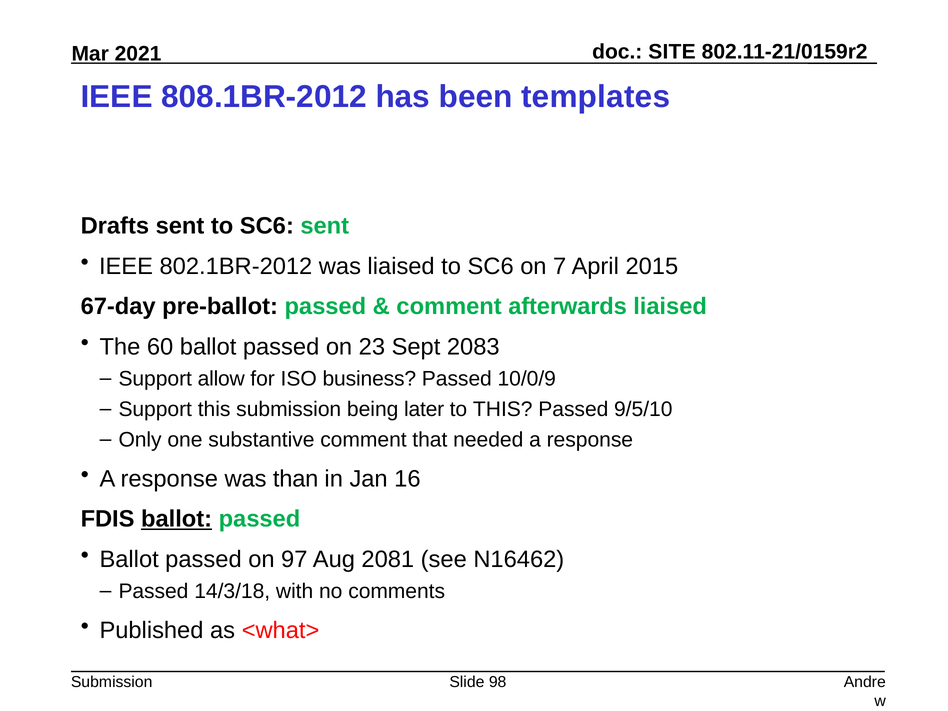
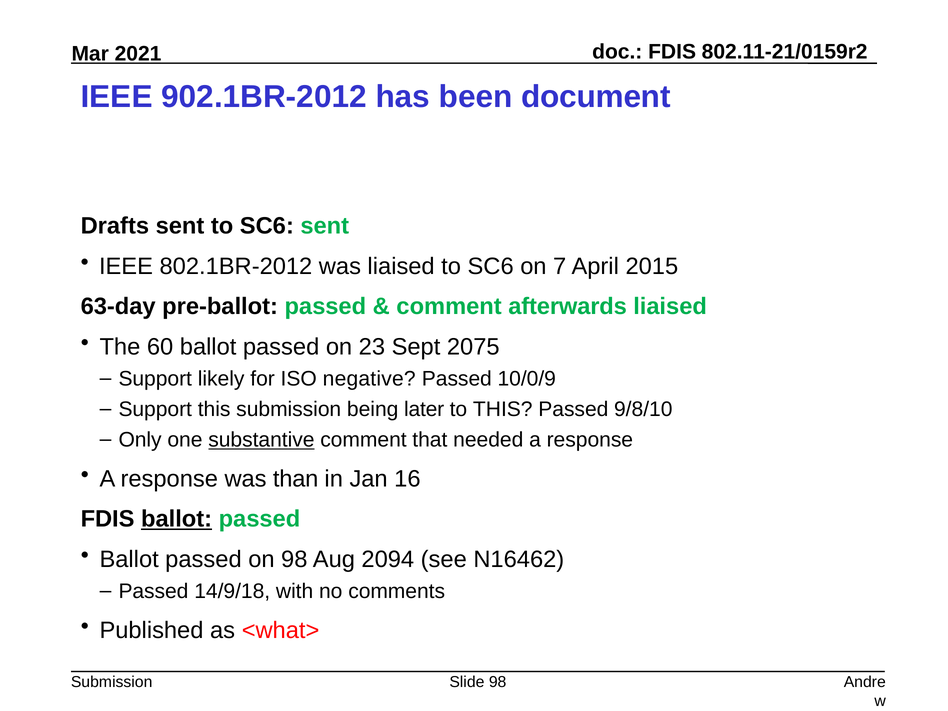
SITE at (672, 52): SITE -> FDIS
808.1BR-2012: 808.1BR-2012 -> 902.1BR-2012
templates: templates -> document
67-day: 67-day -> 63-day
2083: 2083 -> 2075
allow: allow -> likely
business: business -> negative
9/5/10: 9/5/10 -> 9/8/10
substantive underline: none -> present
on 97: 97 -> 98
2081: 2081 -> 2094
14/3/18: 14/3/18 -> 14/9/18
